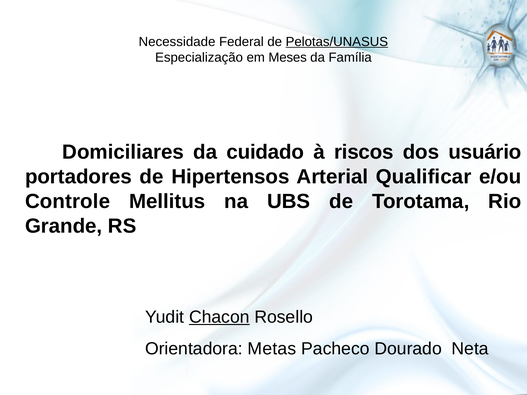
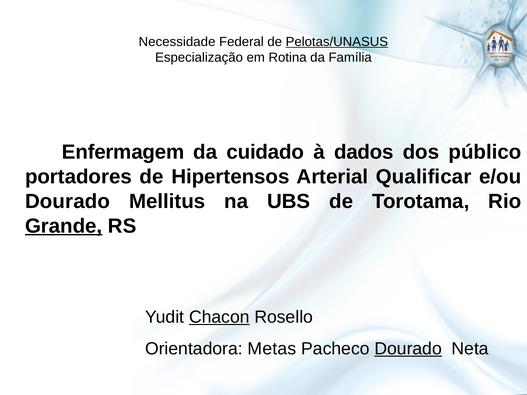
Meses: Meses -> Rotina
Domiciliares: Domiciliares -> Enfermagem
riscos: riscos -> dados
usuário: usuário -> público
Controle at (68, 201): Controle -> Dourado
Grande underline: none -> present
Dourado at (408, 349) underline: none -> present
